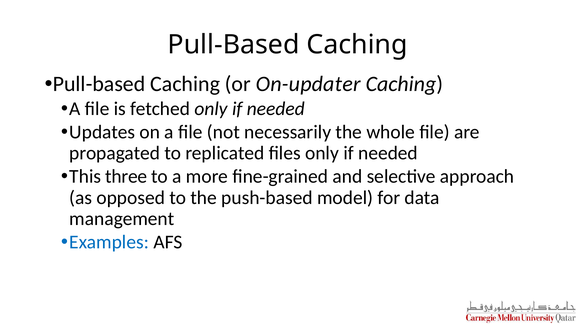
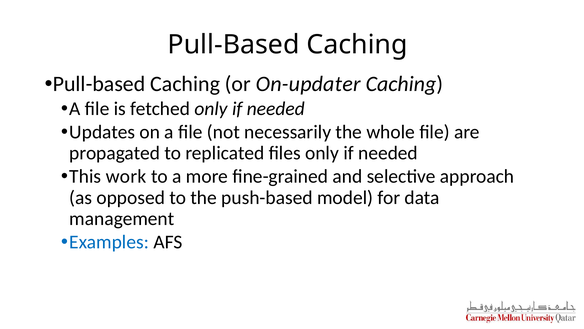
three: three -> work
